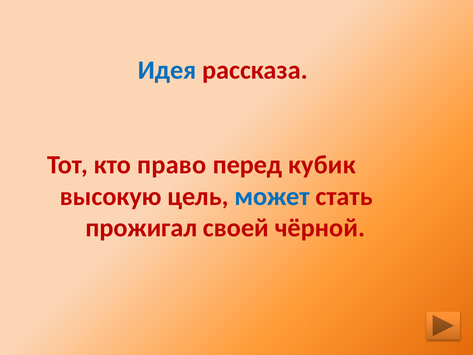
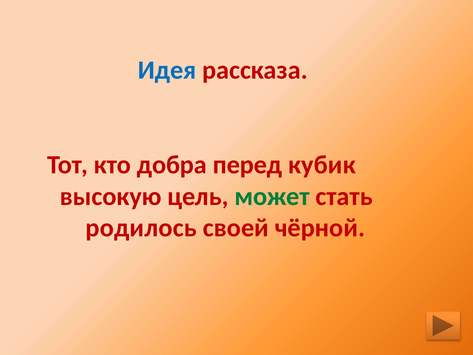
право: право -> добра
может colour: blue -> green
прожигал: прожигал -> родилось
